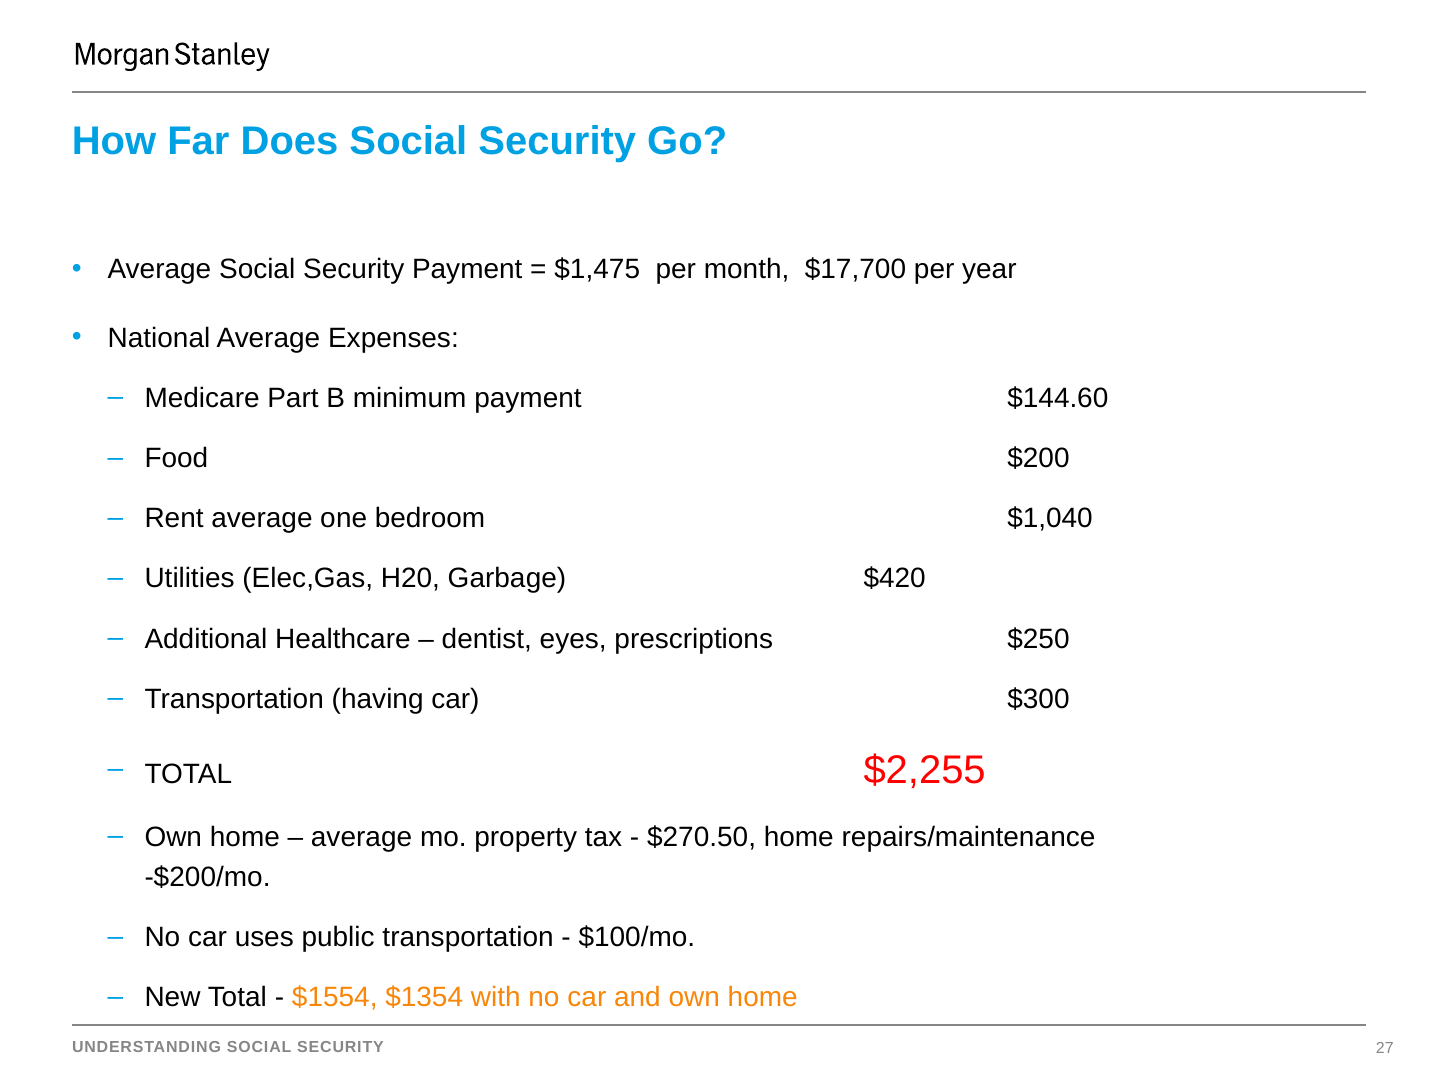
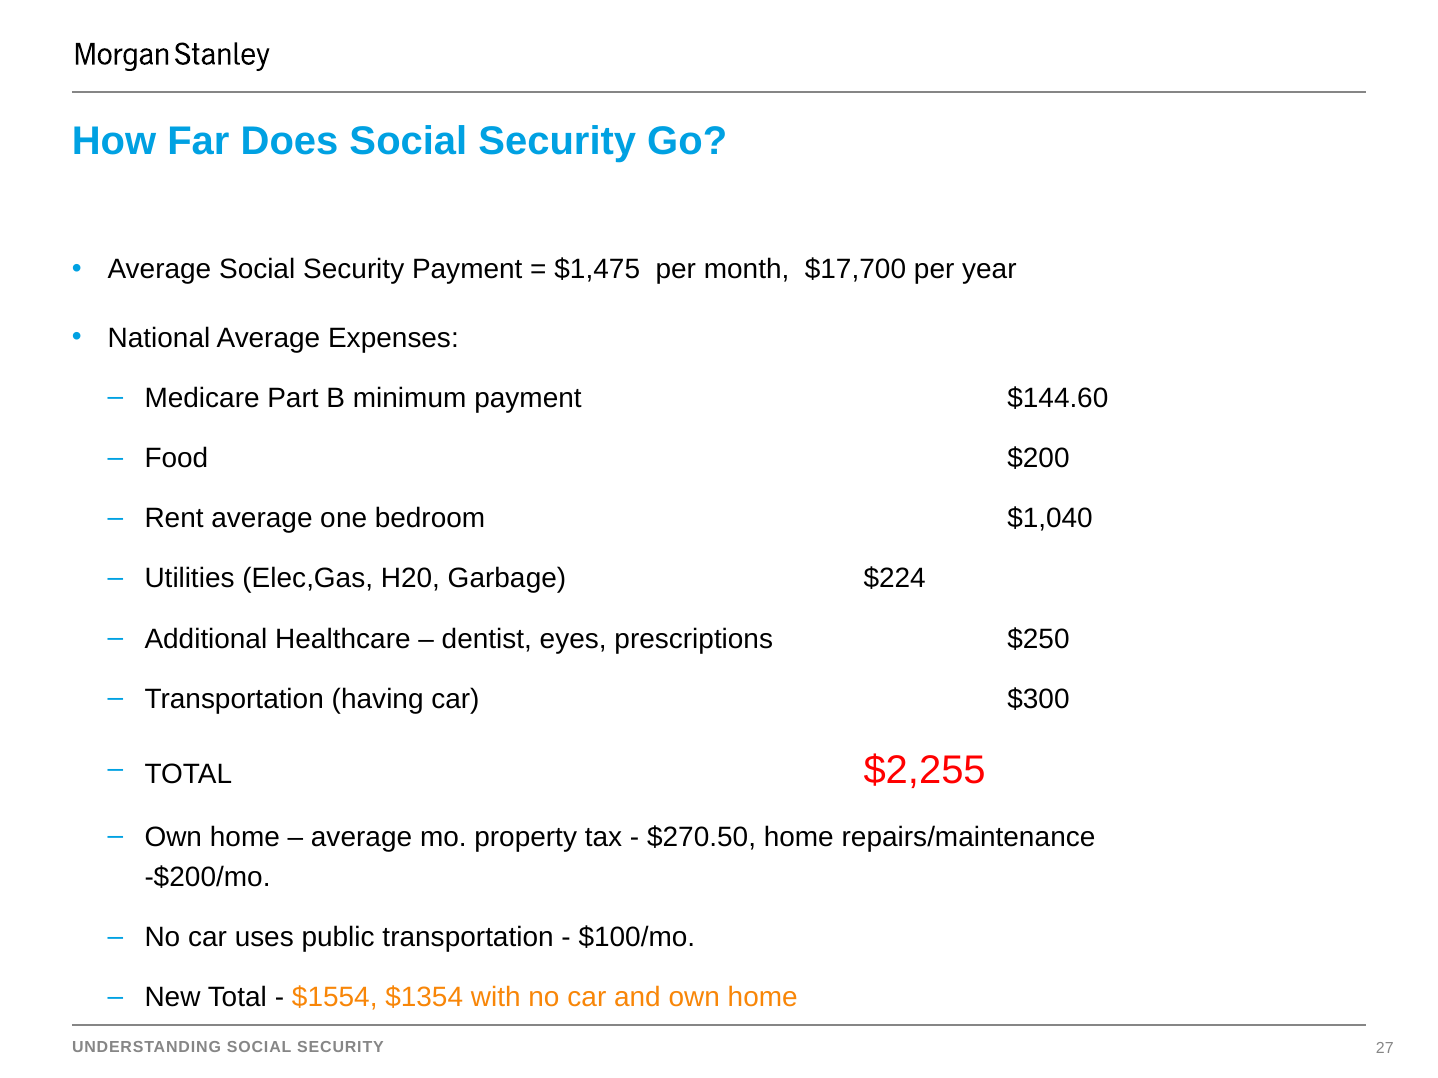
$420: $420 -> $224
